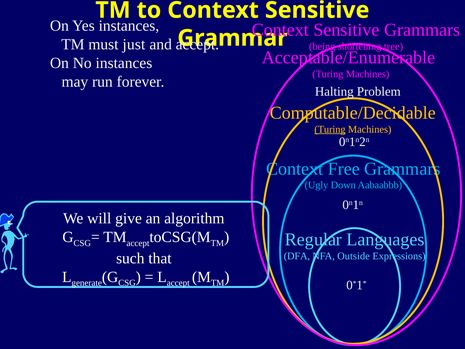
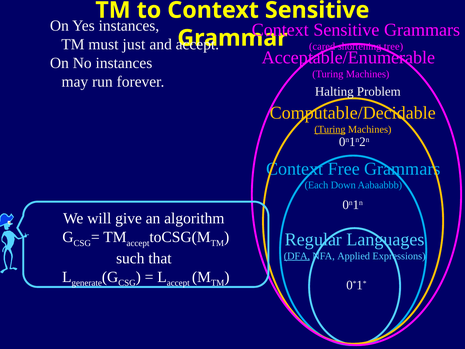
being: being -> cared
Ugly: Ugly -> Each
DFA underline: none -> present
Outside: Outside -> Applied
